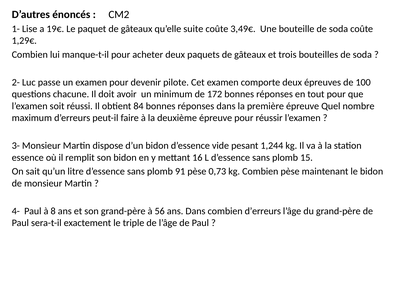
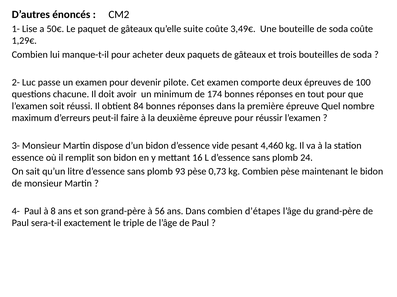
19€: 19€ -> 50€
172: 172 -> 174
1,244: 1,244 -> 4,460
15: 15 -> 24
91: 91 -> 93
combien d’erreurs: d’erreurs -> d’étapes
